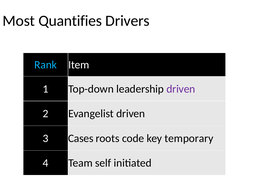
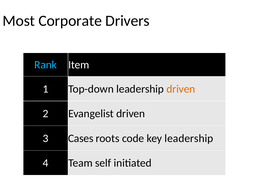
Quantifies: Quantifies -> Corporate
driven at (181, 89) colour: purple -> orange
key temporary: temporary -> leadership
